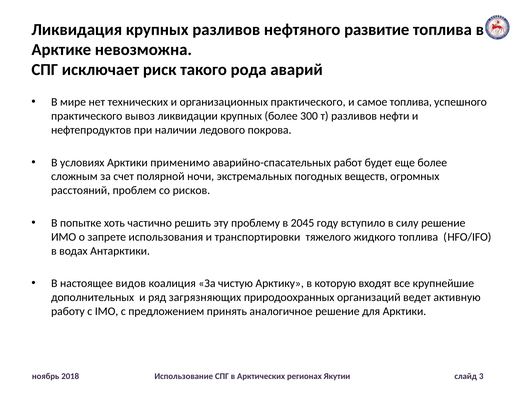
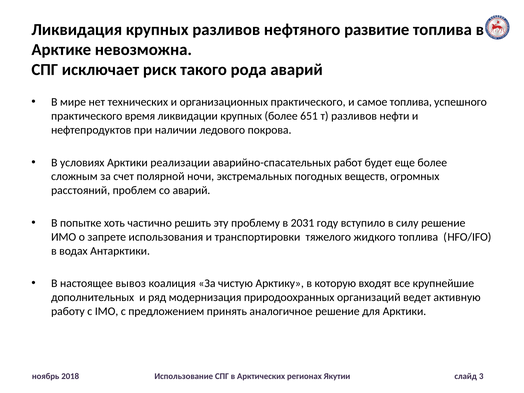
вывоз: вывоз -> время
300: 300 -> 651
применимо: применимо -> реализации
со рисков: рисков -> аварий
2045: 2045 -> 2031
видов: видов -> вывоз
загрязняющих: загрязняющих -> модернизация
